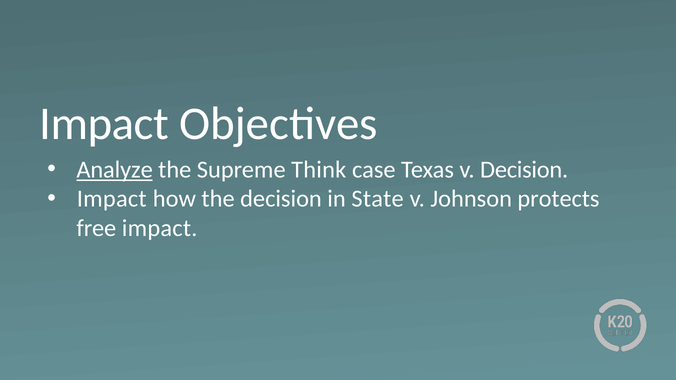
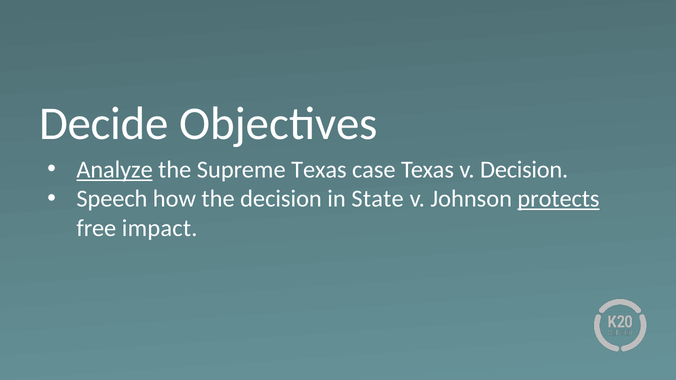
Impact at (104, 124): Impact -> Decide
Supreme Think: Think -> Texas
Impact at (112, 199): Impact -> Speech
protects underline: none -> present
